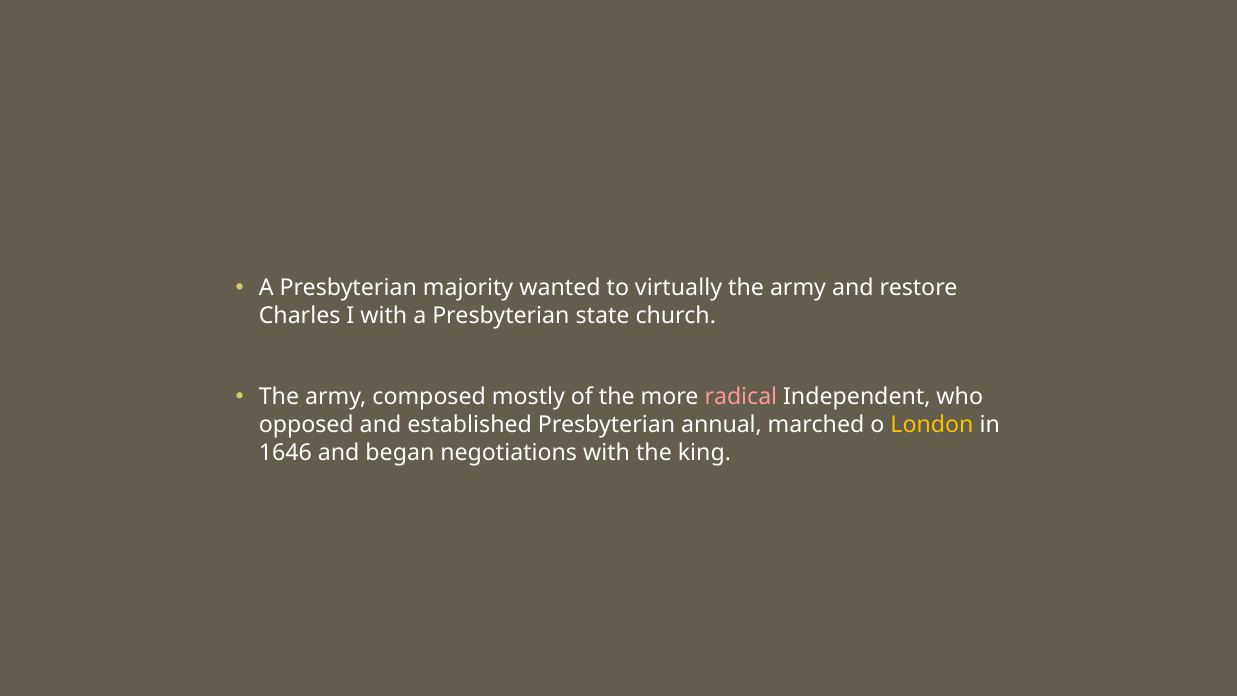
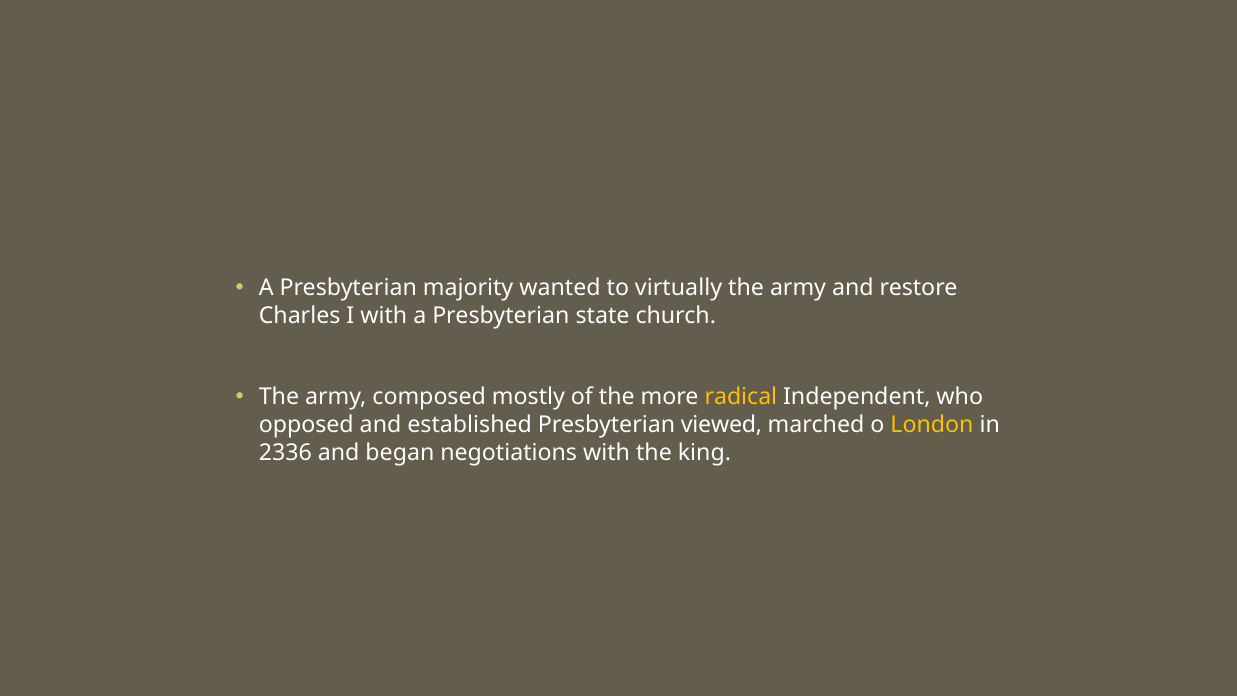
radical colour: pink -> yellow
annual: annual -> viewed
1646: 1646 -> 2336
